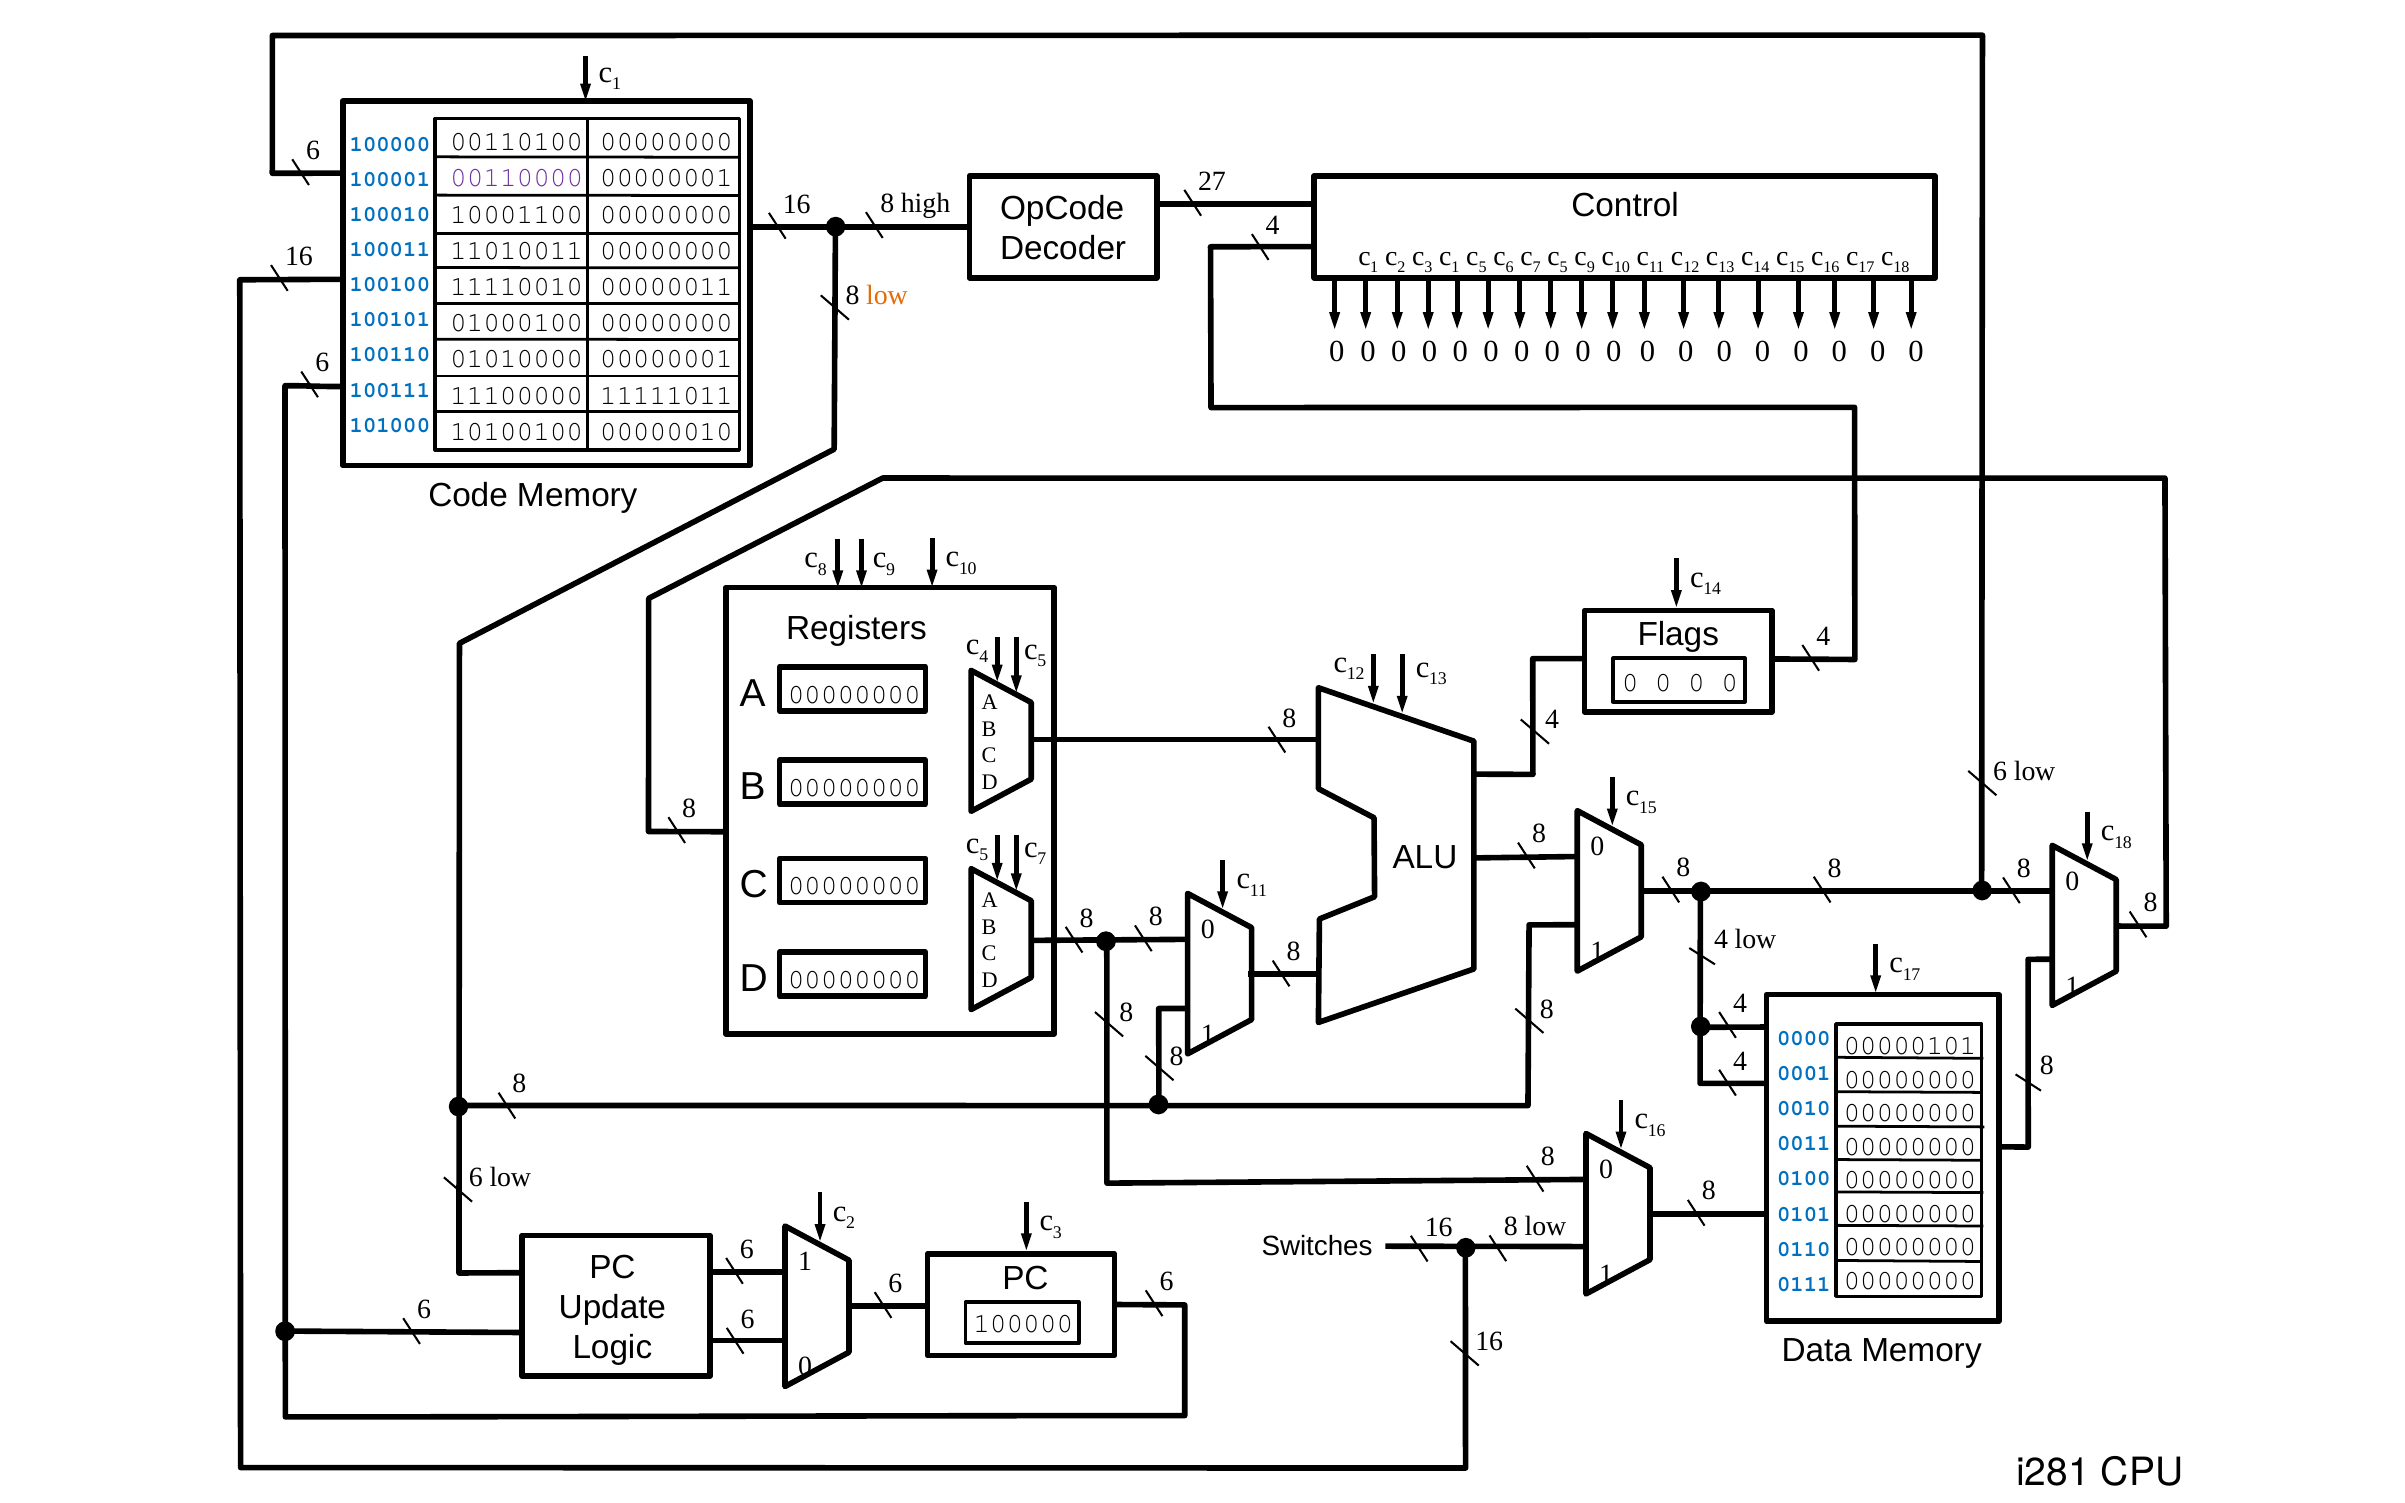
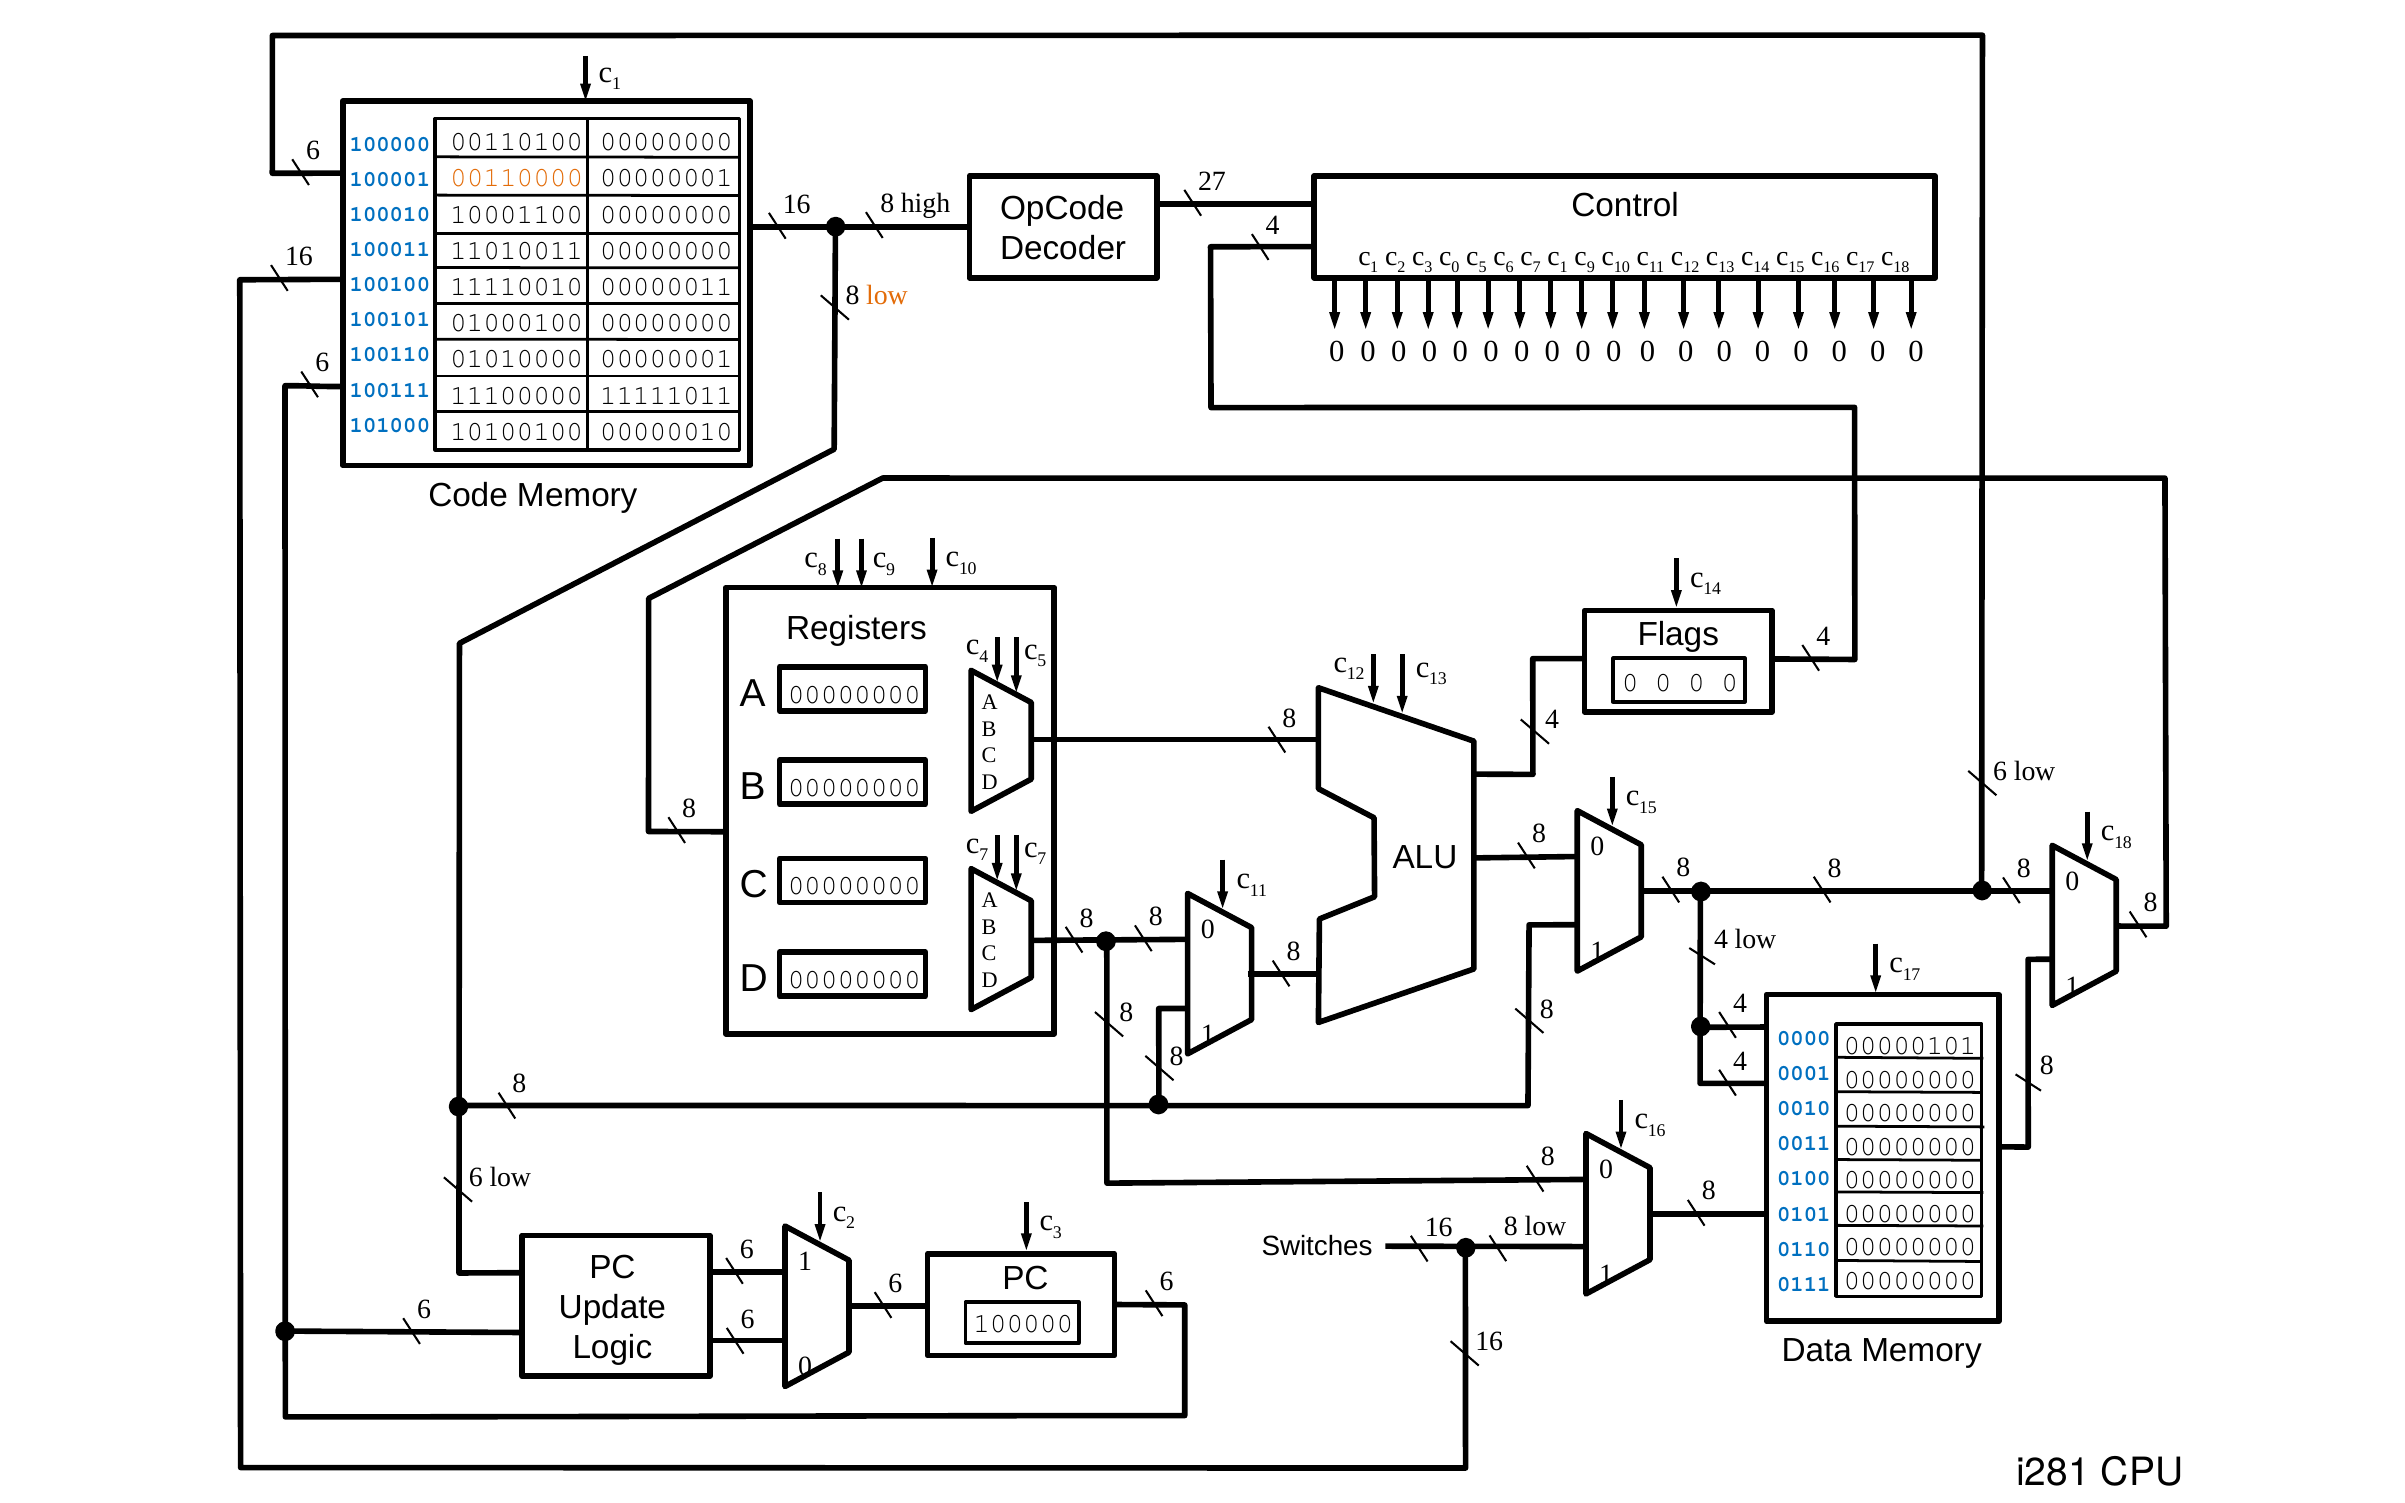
00110000 colour: purple -> orange
1 at (1455, 267): 1 -> 0
5 at (1564, 267): 5 -> 1
5 at (984, 855): 5 -> 7
